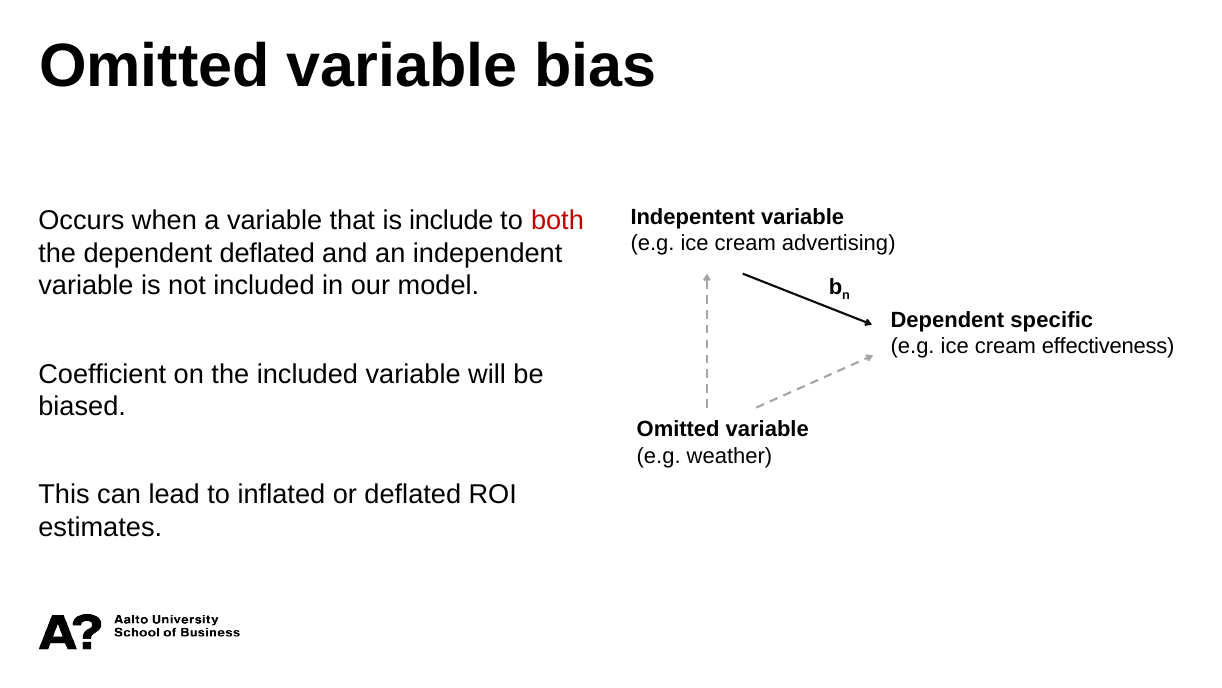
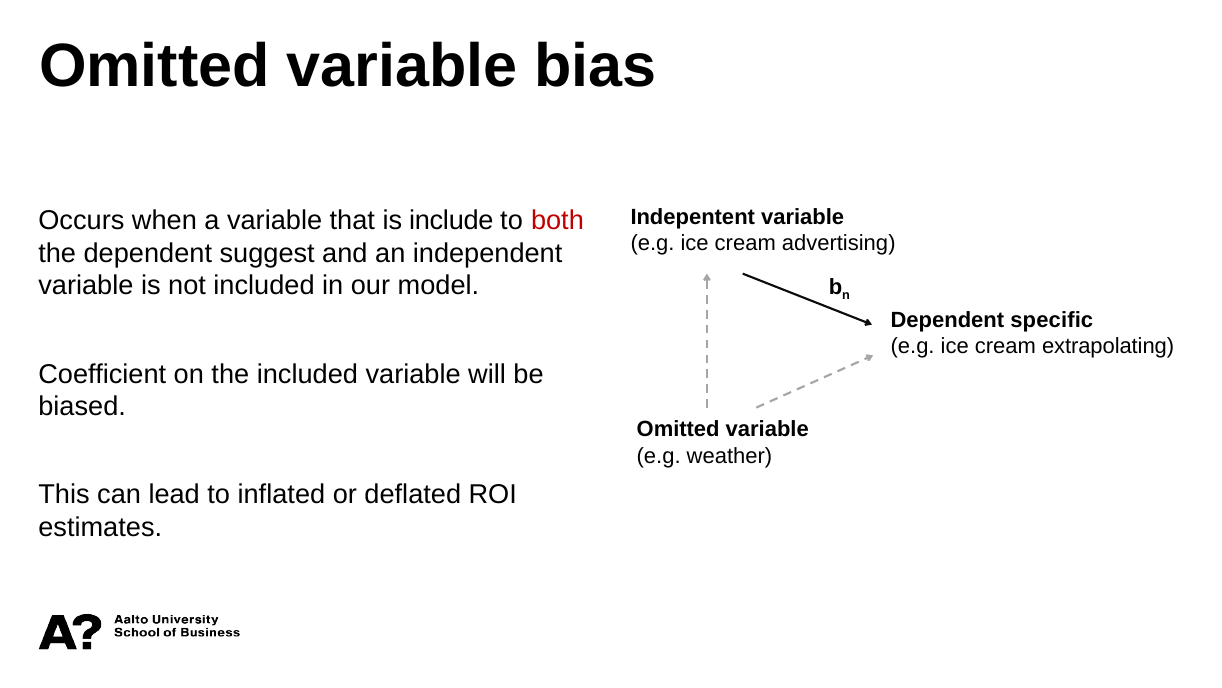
dependent deflated: deflated -> suggest
effectiveness: effectiveness -> extrapolating
